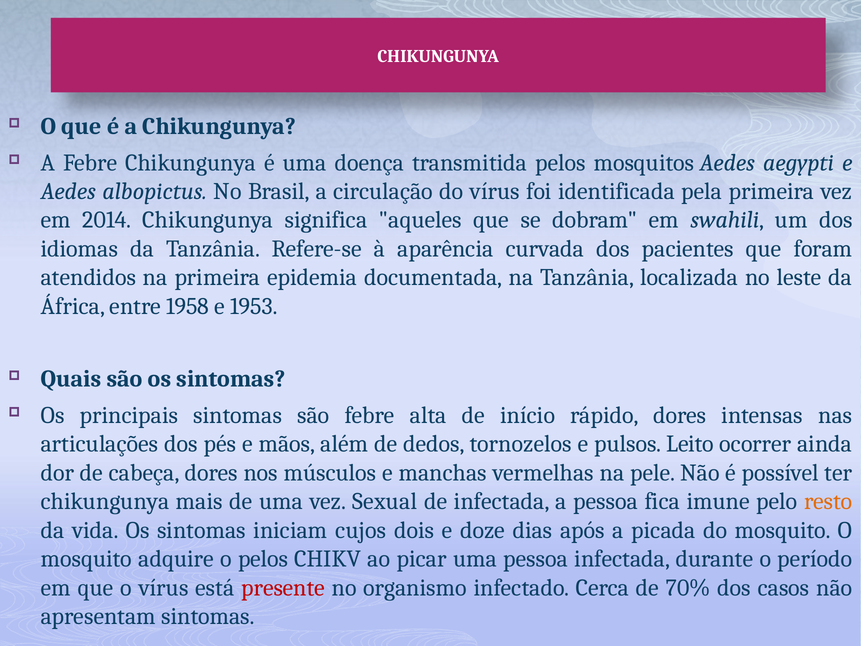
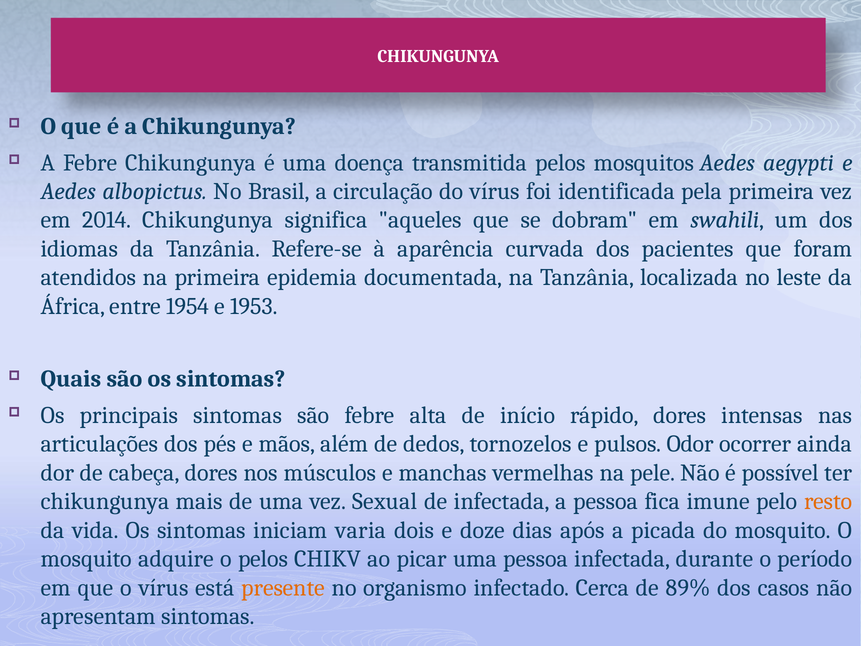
1958: 1958 -> 1954
Leito: Leito -> Odor
cujos: cujos -> varia
presente colour: red -> orange
70%: 70% -> 89%
